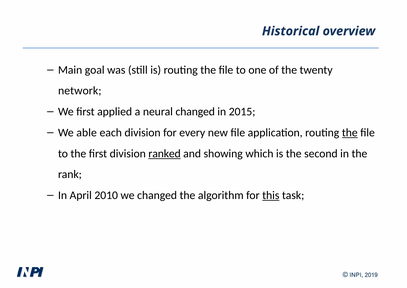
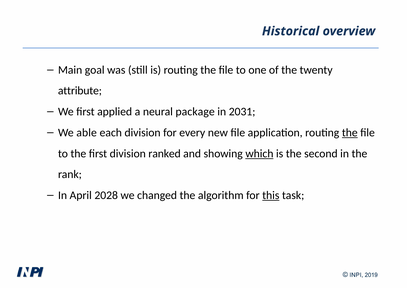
network: network -> attribute
neural changed: changed -> package
2015: 2015 -> 2031
ranked underline: present -> none
which underline: none -> present
2010: 2010 -> 2028
